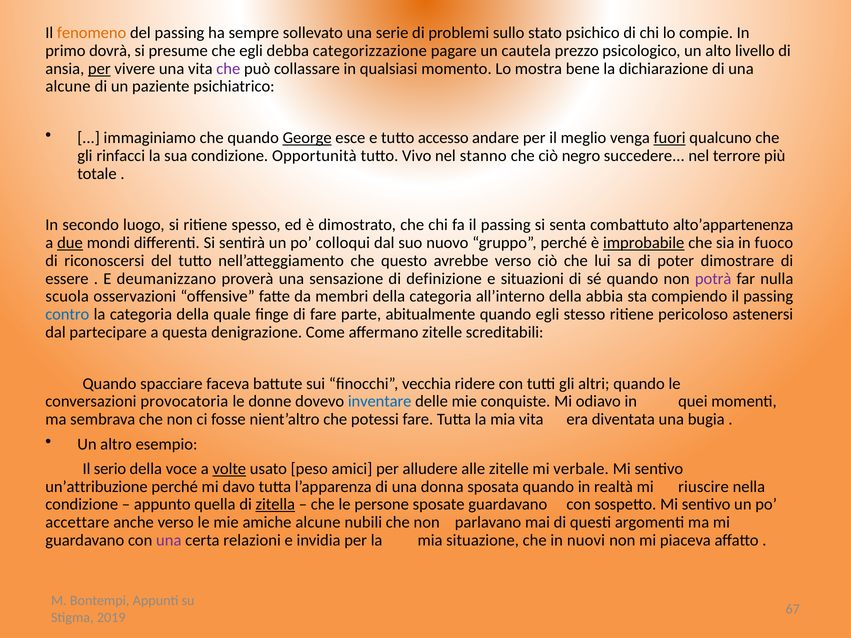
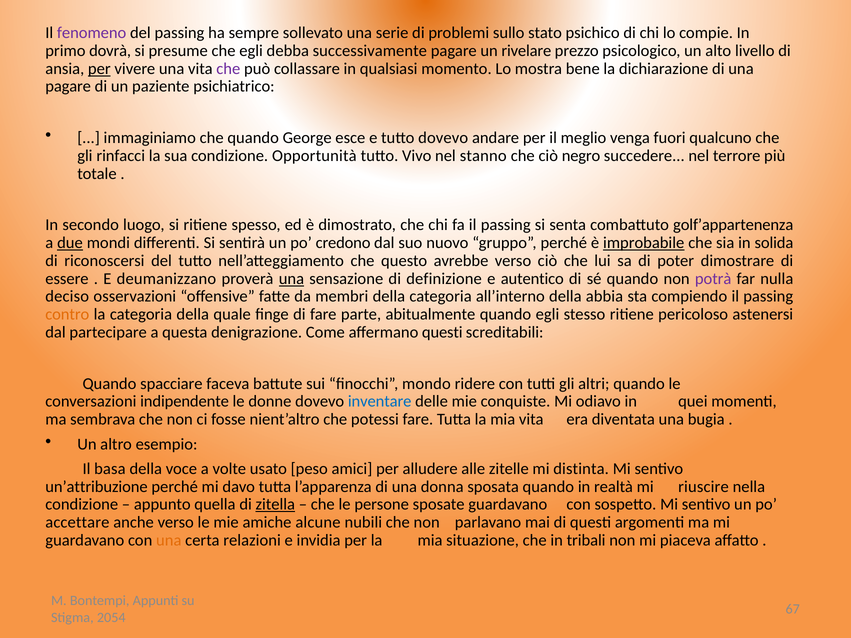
fenomeno colour: orange -> purple
categorizzazione: categorizzazione -> successivamente
cautela: cautela -> rivelare
alcune at (68, 87): alcune -> pagare
George underline: present -> none
tutto accesso: accesso -> dovevo
fuori underline: present -> none
alto’appartenenza: alto’appartenenza -> golf’appartenenza
colloqui: colloqui -> credono
fuoco: fuoco -> solida
una at (291, 279) underline: none -> present
situazioni: situazioni -> autentico
scuola: scuola -> deciso
contro colour: blue -> orange
affermano zitelle: zitelle -> questi
vecchia: vecchia -> mondo
provocatoria: provocatoria -> indipendente
serio: serio -> basa
volte underline: present -> none
verbale: verbale -> distinta
una at (169, 541) colour: purple -> orange
nuovi: nuovi -> tribali
2019: 2019 -> 2054
